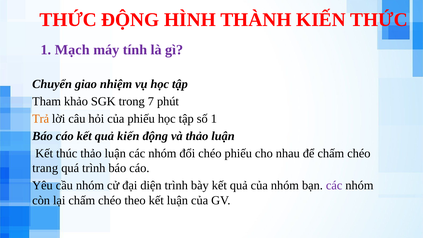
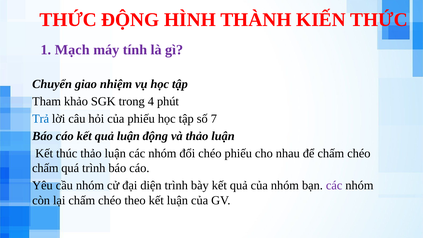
7: 7 -> 4
Trả colour: orange -> blue
số 1: 1 -> 7
quả kiến: kiến -> luận
trang at (45, 168): trang -> chấm
